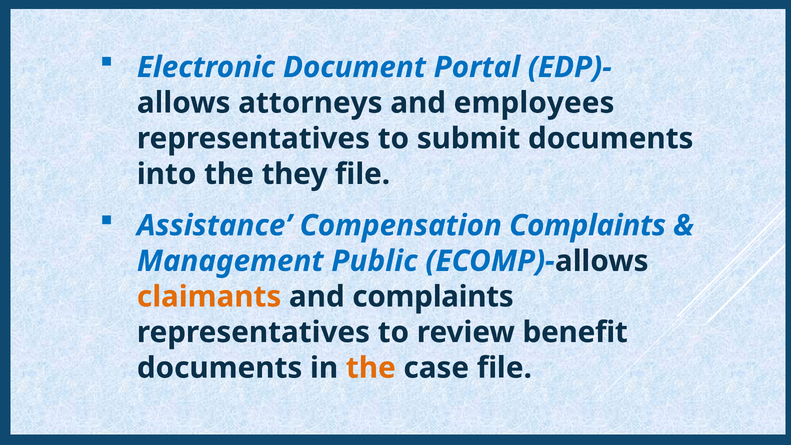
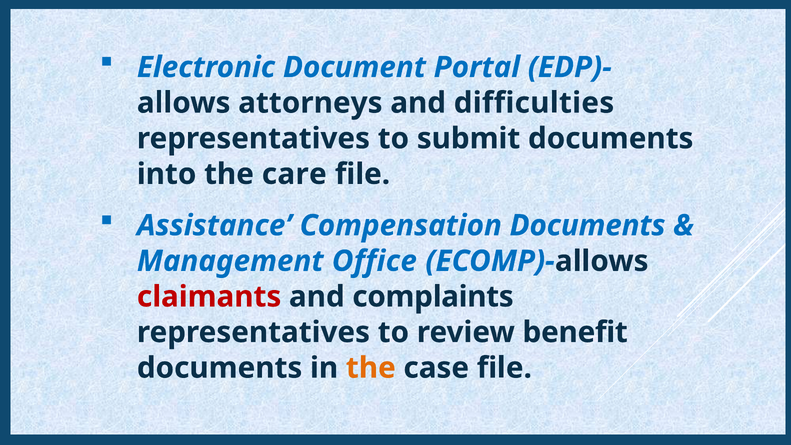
employees: employees -> difficulties
they: they -> care
Compensation Complaints: Complaints -> Documents
Public: Public -> Office
claimants colour: orange -> red
